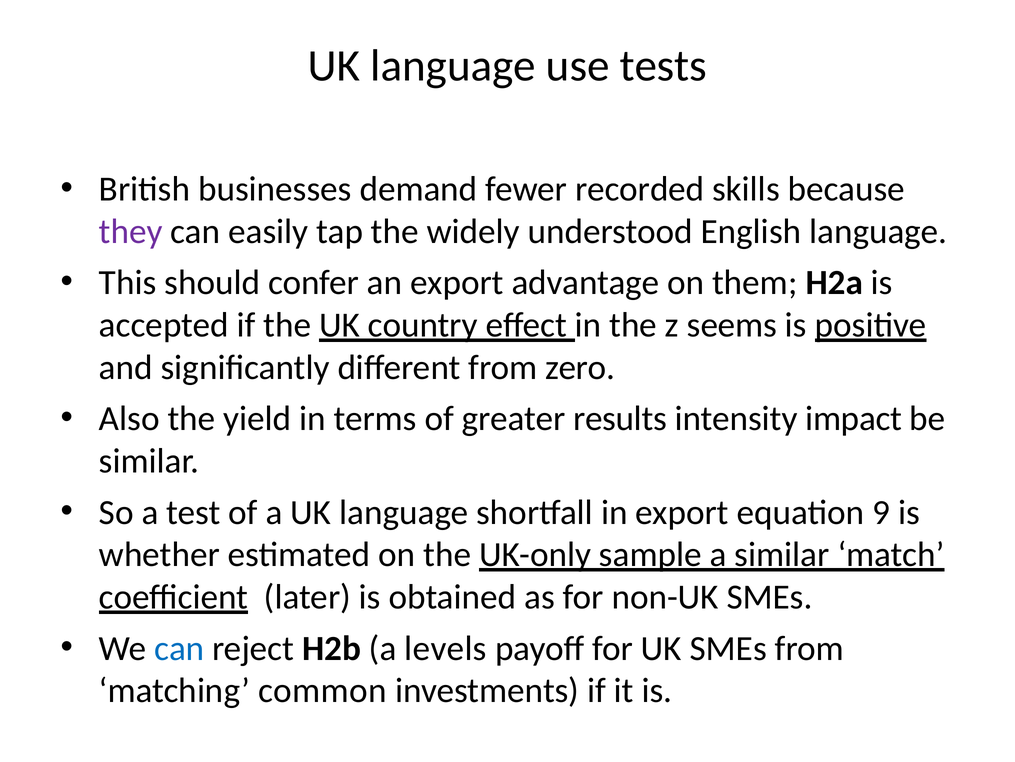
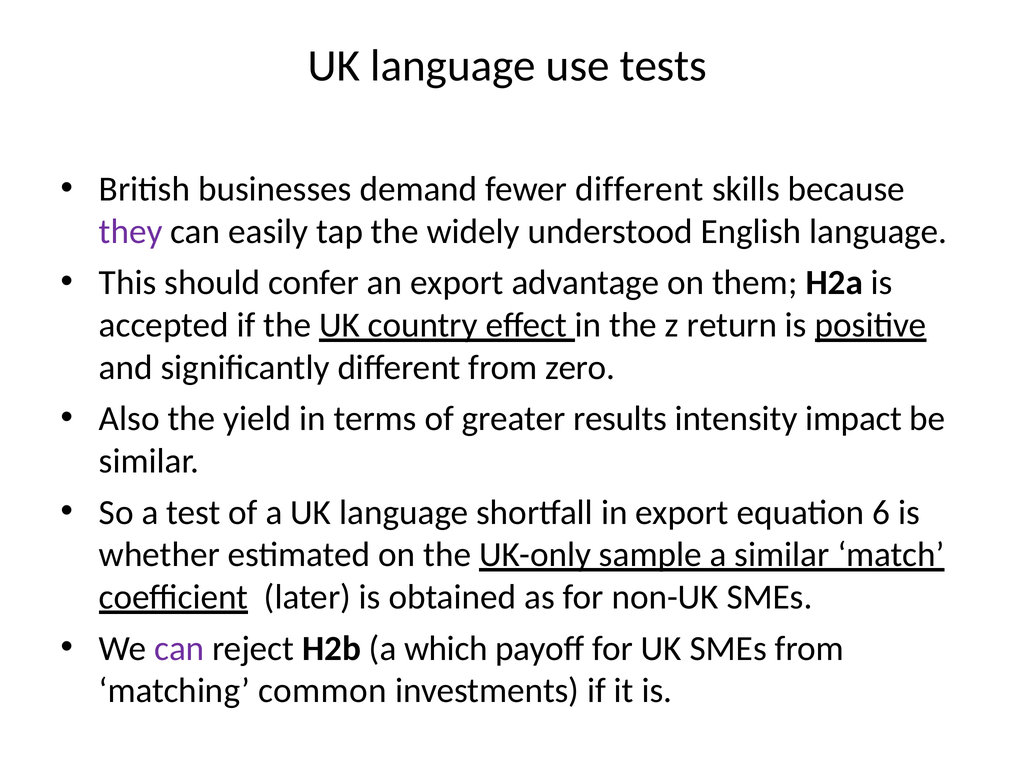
fewer recorded: recorded -> different
seems: seems -> return
9: 9 -> 6
can at (179, 648) colour: blue -> purple
levels: levels -> which
